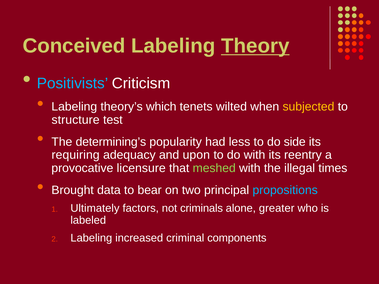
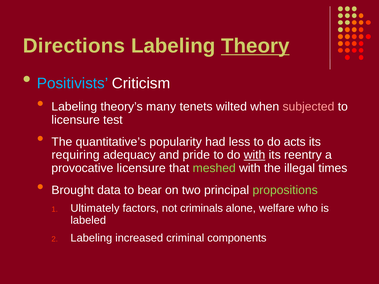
Conceived: Conceived -> Directions
which: which -> many
subjected colour: yellow -> pink
structure at (76, 120): structure -> licensure
determining’s: determining’s -> quantitative’s
side: side -> acts
upon: upon -> pride
with at (255, 155) underline: none -> present
propositions colour: light blue -> light green
greater: greater -> welfare
